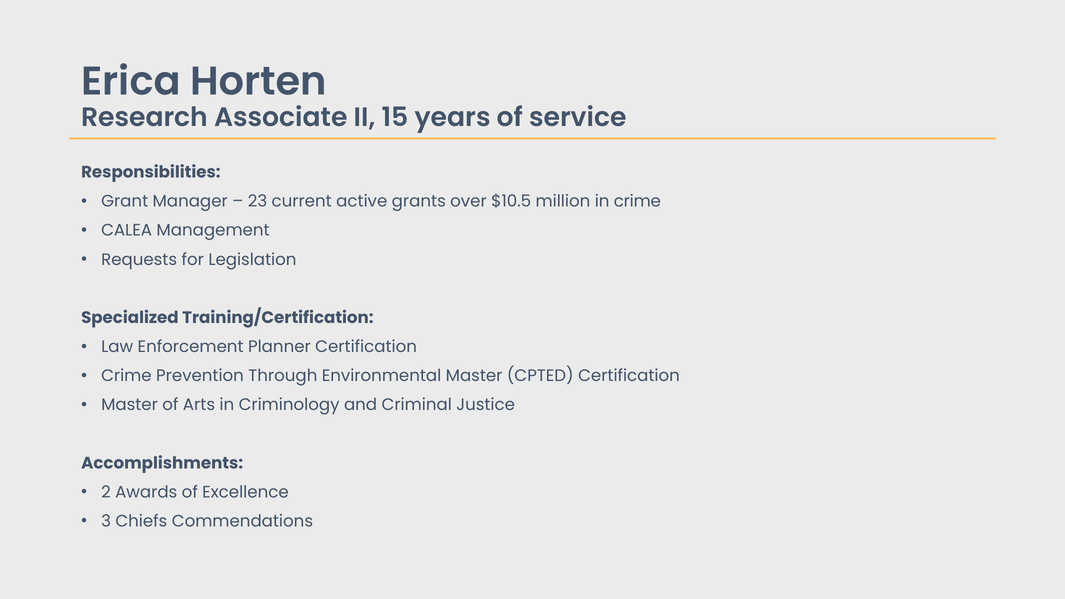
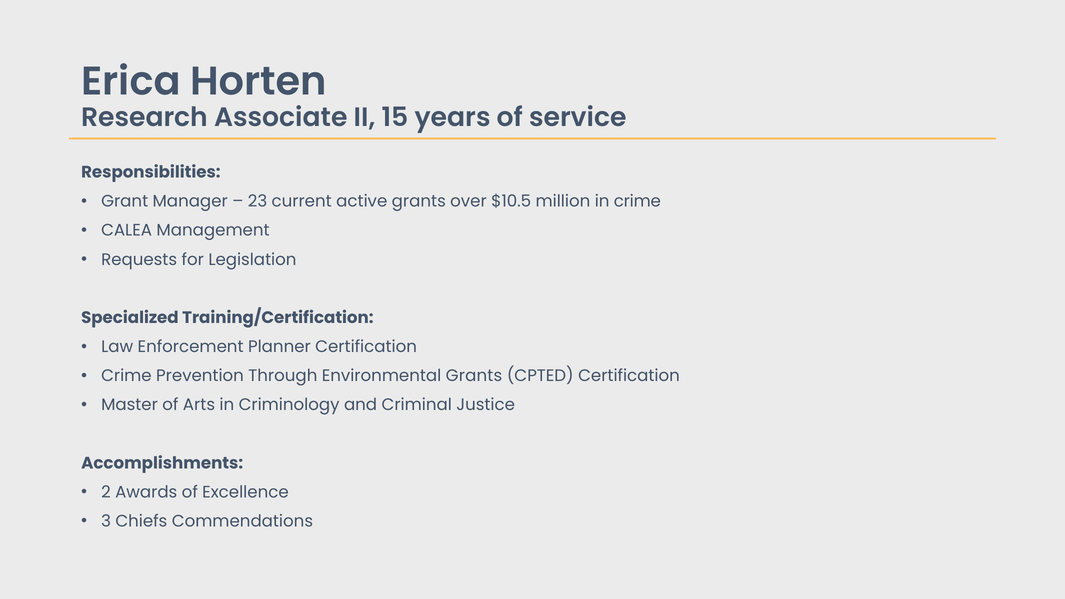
Environmental Master: Master -> Grants
